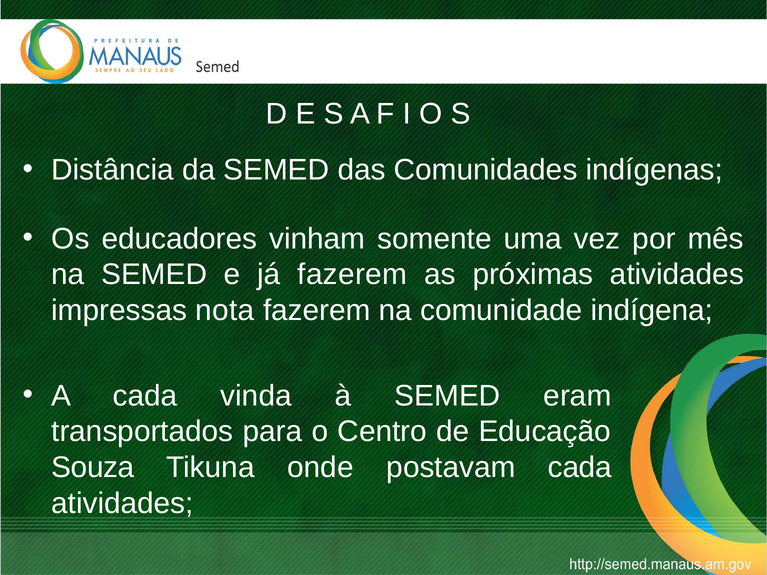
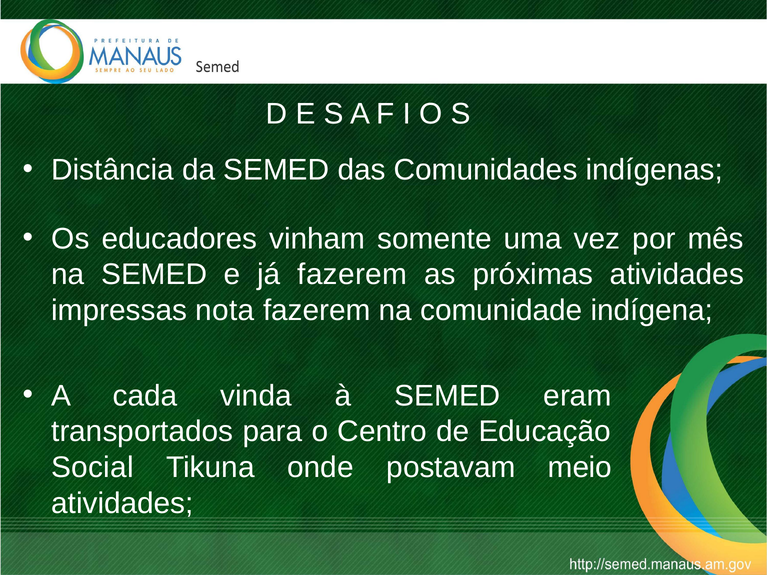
Souza: Souza -> Social
postavam cada: cada -> meio
